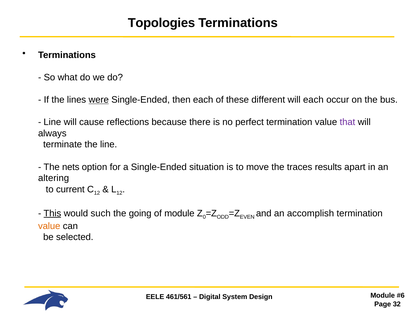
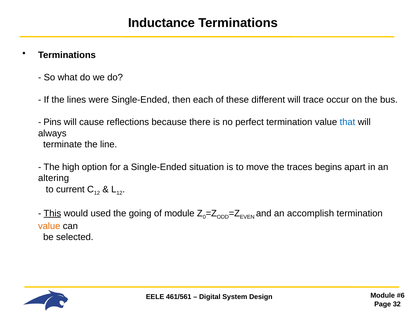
Topologies: Topologies -> Inductance
were underline: present -> none
will each: each -> trace
Line at (52, 122): Line -> Pins
that colour: purple -> blue
nets: nets -> high
results: results -> begins
such: such -> used
